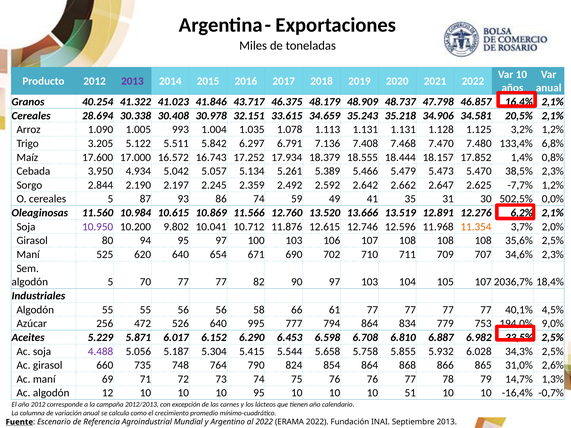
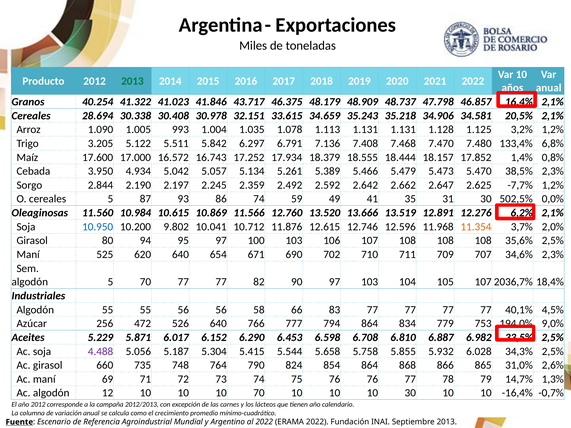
2013 at (132, 81) colour: purple -> green
10.950 colour: purple -> blue
61: 61 -> 83
995: 995 -> 766
10 95: 95 -> 70
10 51: 51 -> 30
